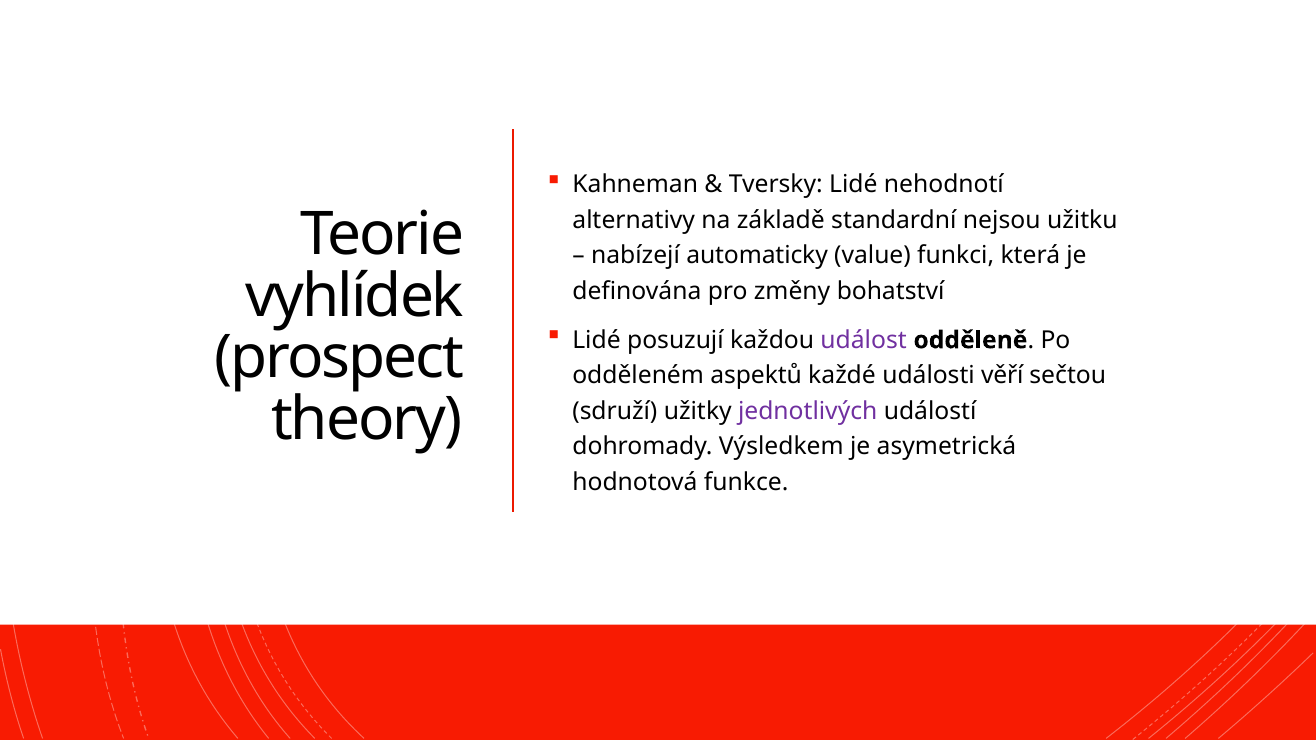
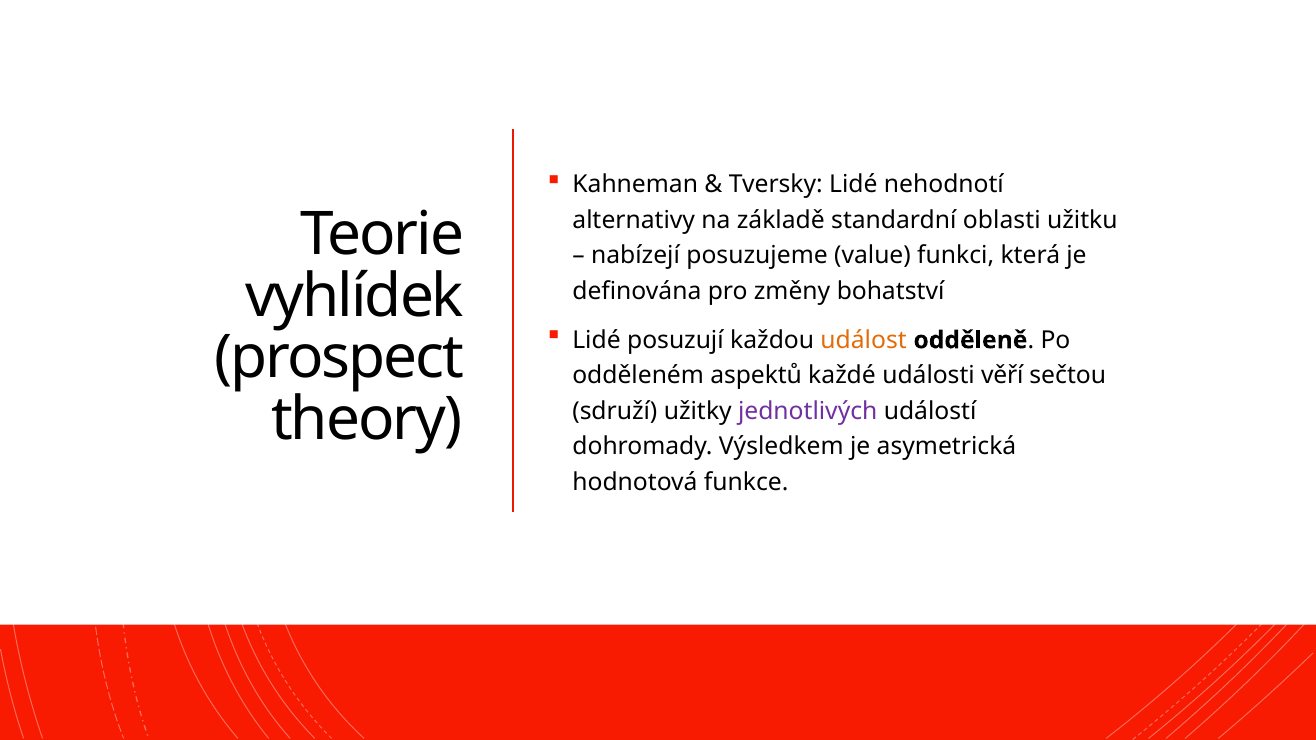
nejsou: nejsou -> oblasti
automaticky: automaticky -> posuzujeme
událost colour: purple -> orange
